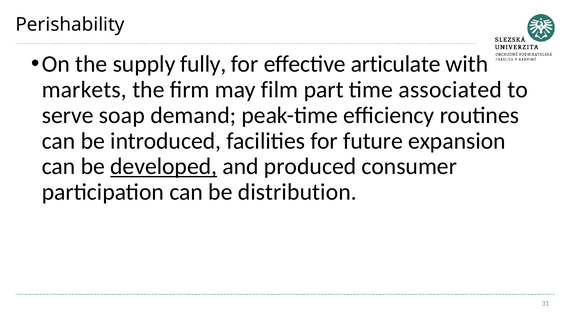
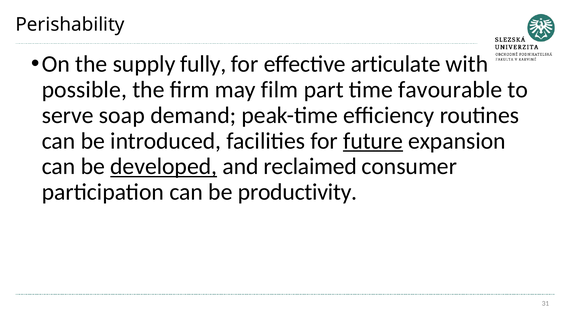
markets: markets -> possible
associated: associated -> favourable
future underline: none -> present
produced: produced -> reclaimed
distribution: distribution -> productivity
